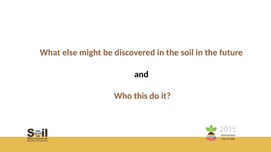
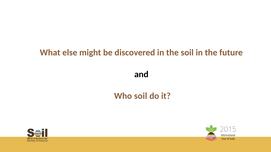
Who this: this -> soil
